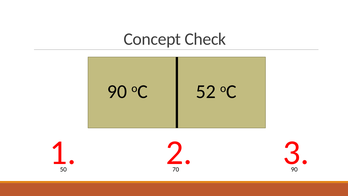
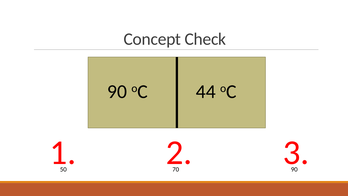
52: 52 -> 44
